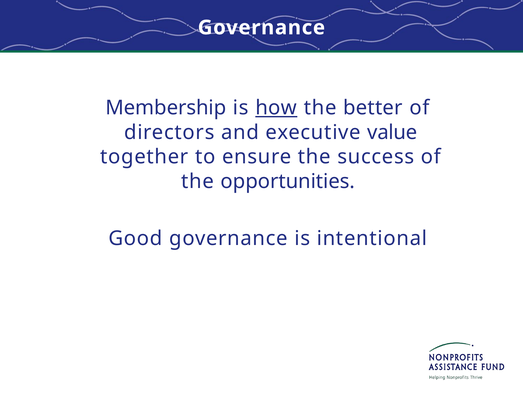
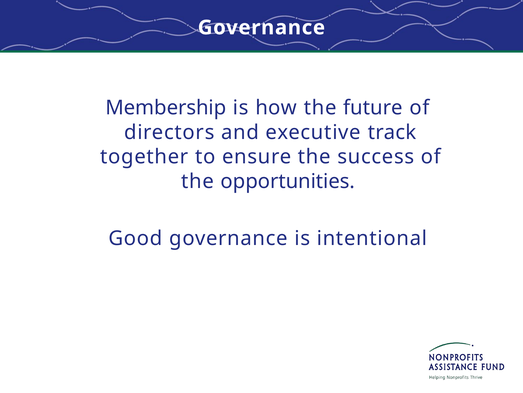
how underline: present -> none
better: better -> future
value: value -> track
